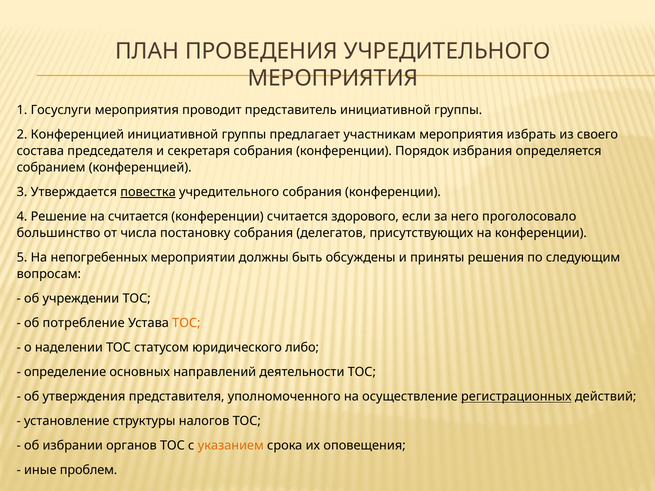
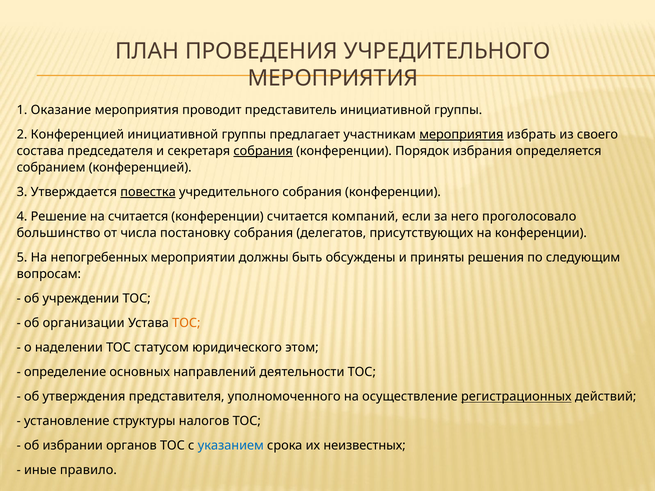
Госуслуги: Госуслуги -> Оказание
мероприятия at (461, 135) underline: none -> present
собрания at (263, 151) underline: none -> present
здорового: здорового -> компаний
потребление: потребление -> организации
либо: либо -> этом
указанием colour: orange -> blue
оповещения: оповещения -> неизвестных
проблем: проблем -> правило
